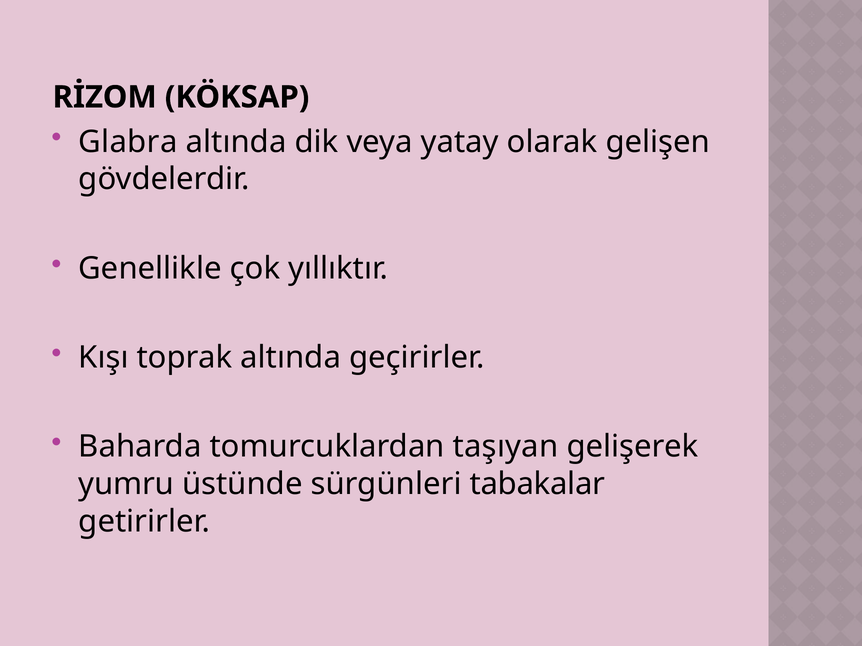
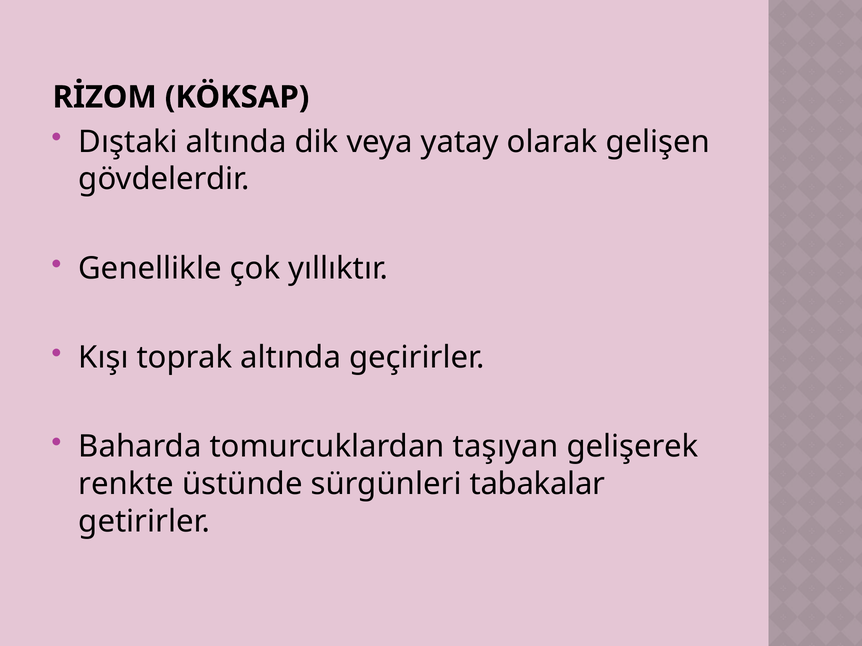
Glabra: Glabra -> Dıştaki
yumru: yumru -> renkte
